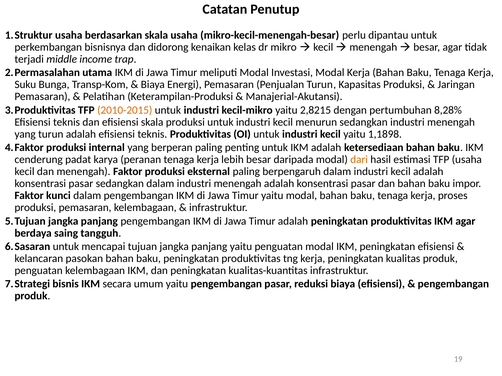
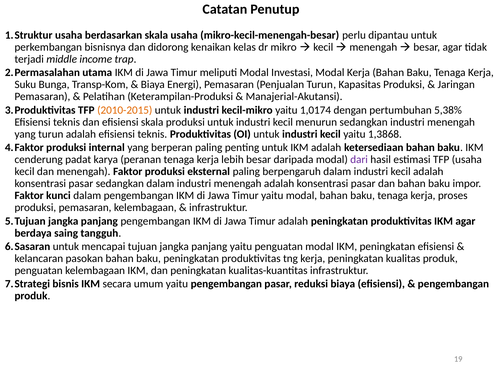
2,8215: 2,8215 -> 1,0174
8,28%: 8,28% -> 5,38%
1,1898: 1,1898 -> 1,3868
dari colour: orange -> purple
